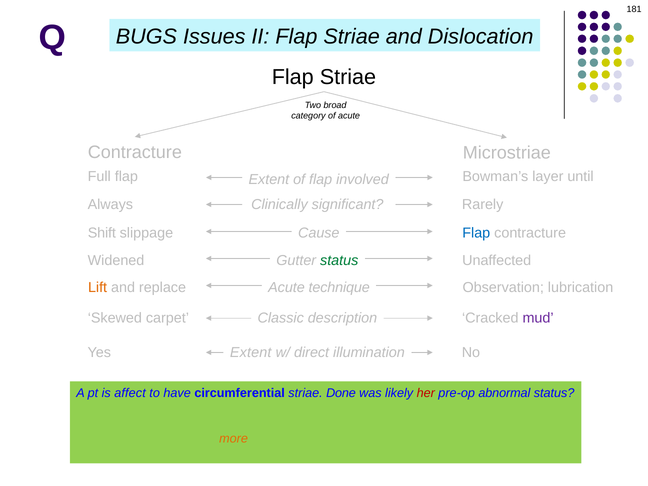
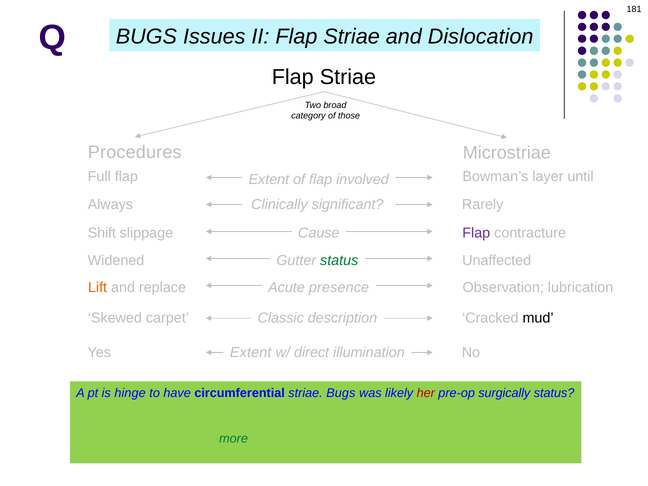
of acute: acute -> those
Contracture at (135, 152): Contracture -> Procedures
Flap at (476, 233) colour: blue -> purple
technique: technique -> presence
mud colour: purple -> black
affect: affect -> hinge
striae Done: Done -> Bugs
abnormal: abnormal -> surgically
more colour: orange -> green
